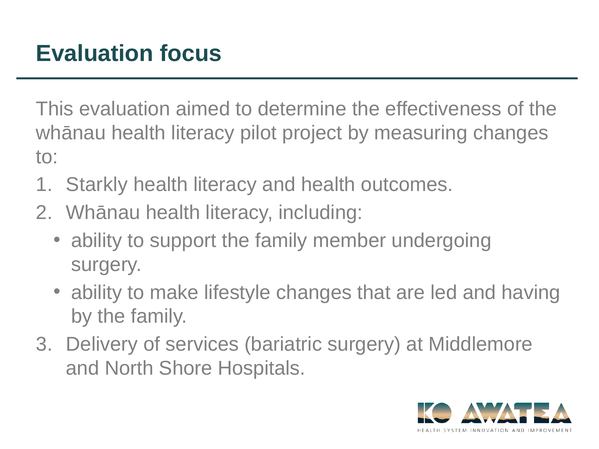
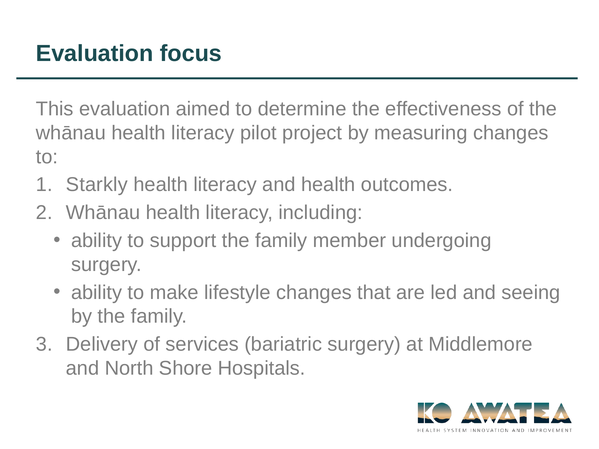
having: having -> seeing
